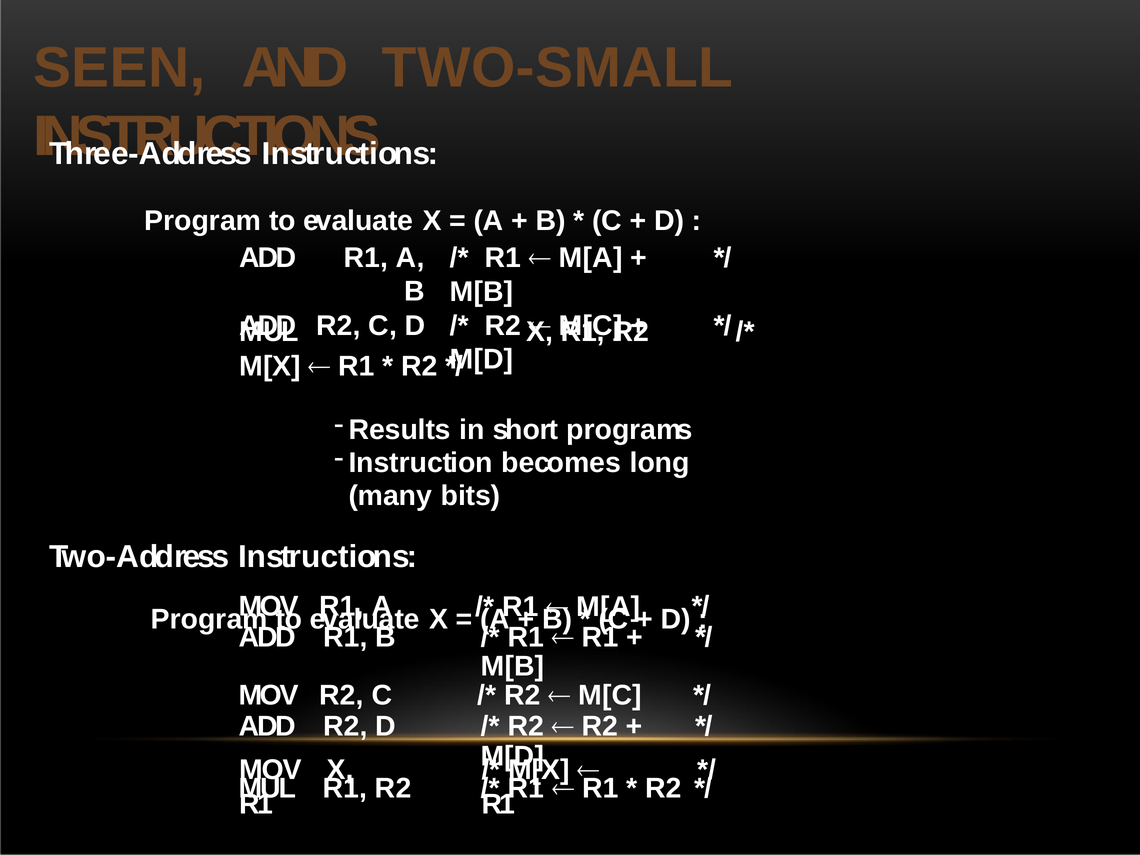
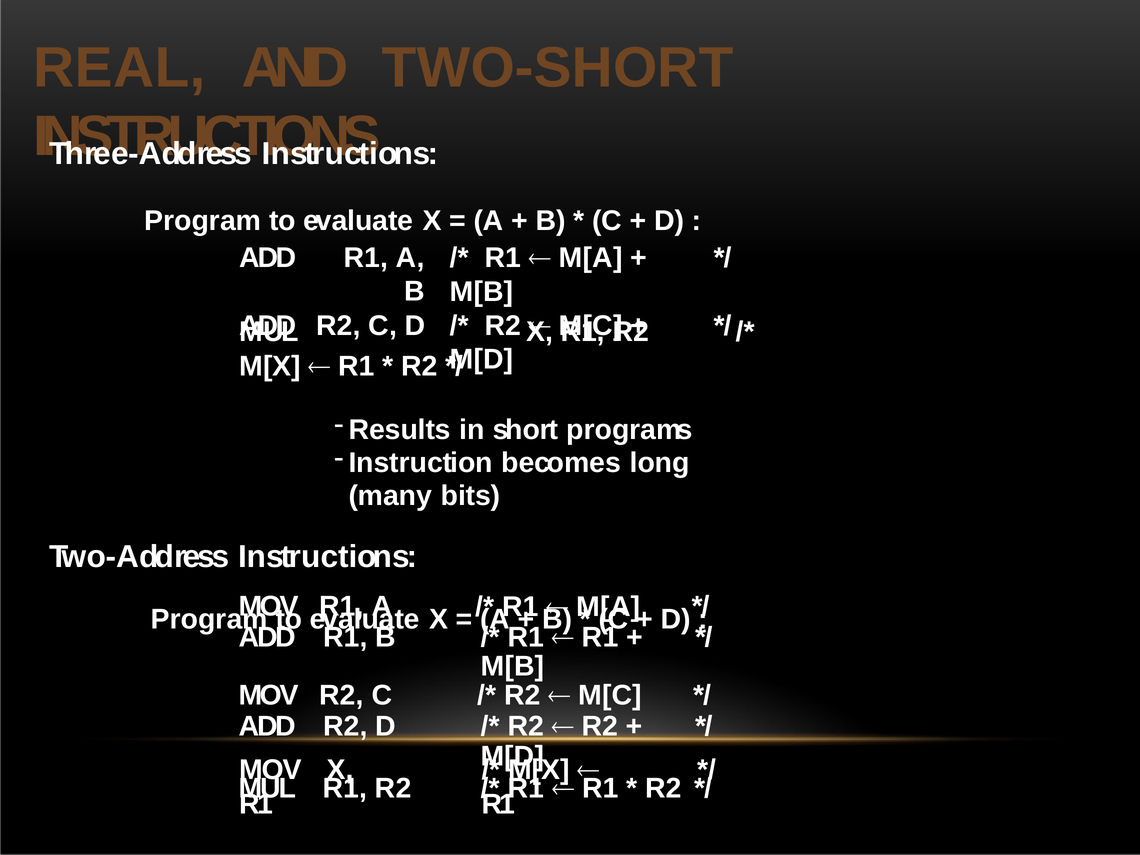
SEEN: SEEN -> REAL
TWO-SMALL: TWO-SMALL -> TWO-SHORT
